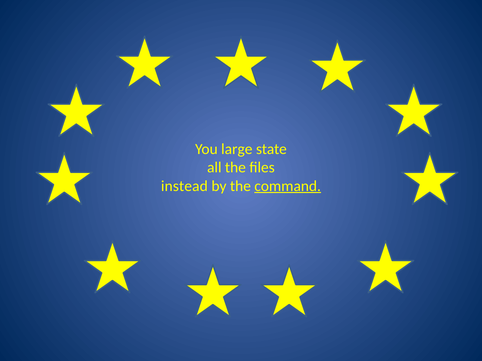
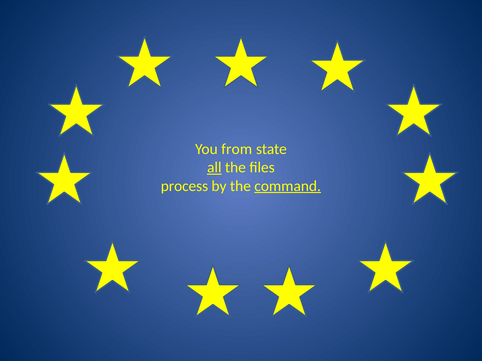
large: large -> from
all underline: none -> present
instead: instead -> process
